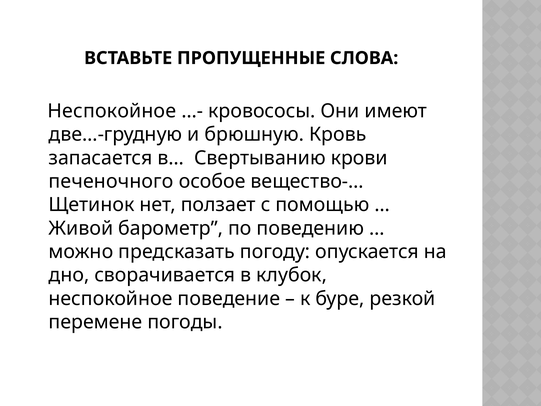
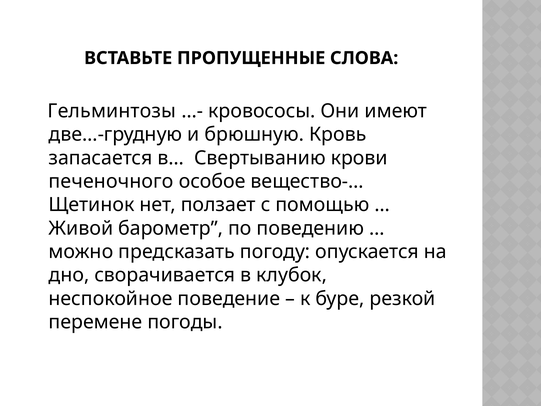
Неспокойное at (112, 111): Неспокойное -> Гельминтозы
